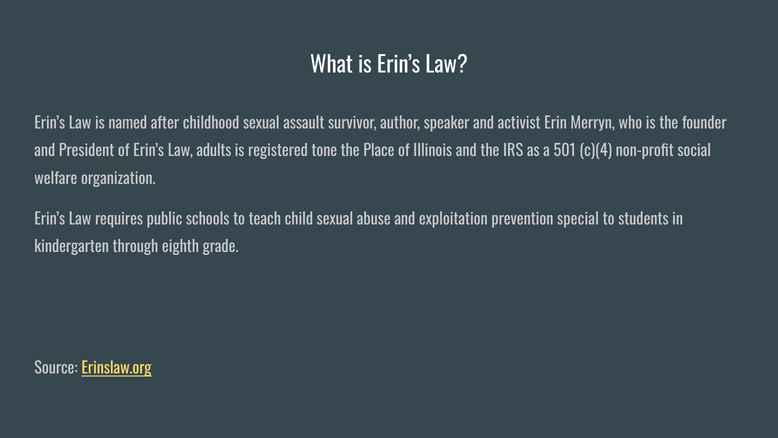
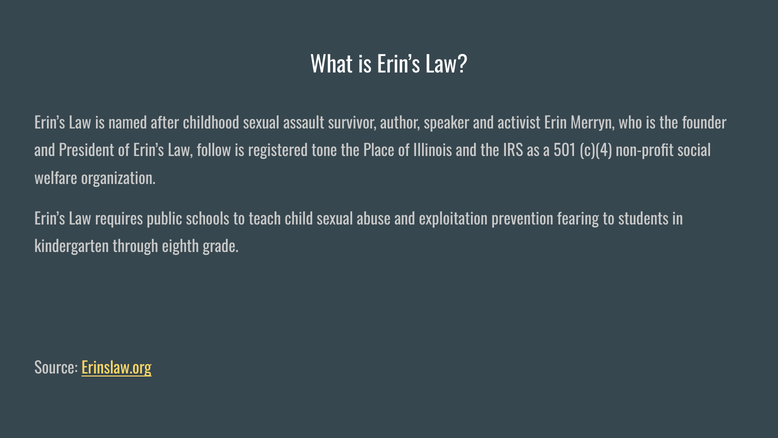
adults: adults -> follow
special: special -> fearing
